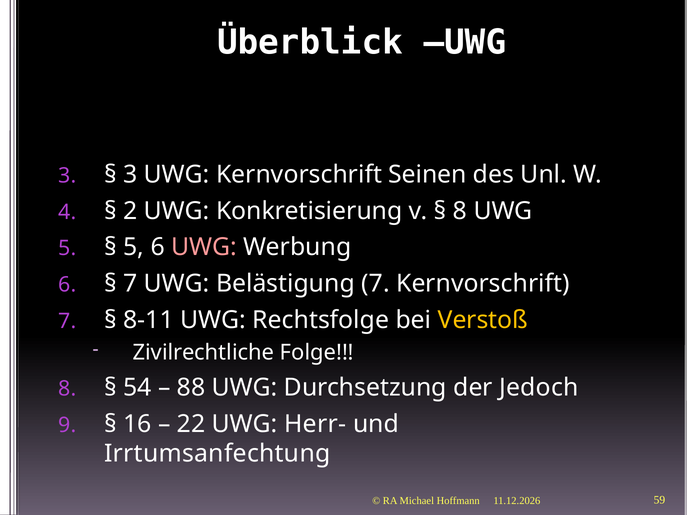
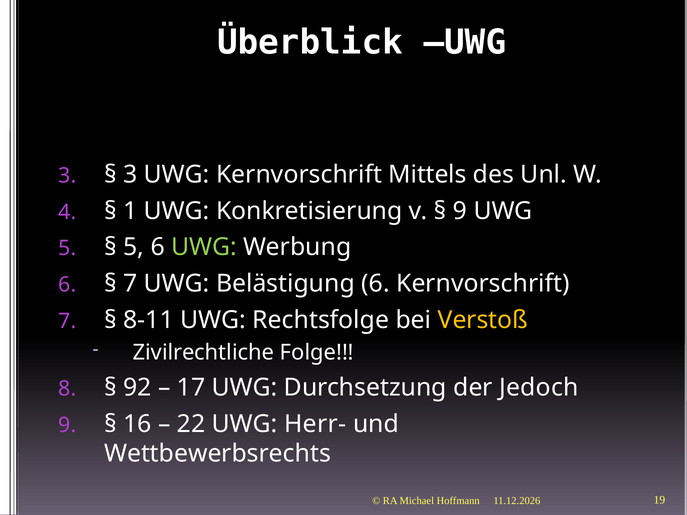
Seinen: Seinen -> Mittels
2: 2 -> 1
8 at (460, 211): 8 -> 9
UWG at (204, 247) colour: pink -> light green
Belästigung 7: 7 -> 6
54: 54 -> 92
88: 88 -> 17
Irrtumsanfechtung: Irrtumsanfechtung -> Wettbewerbsrechts
59: 59 -> 19
